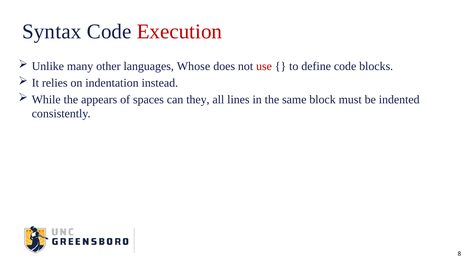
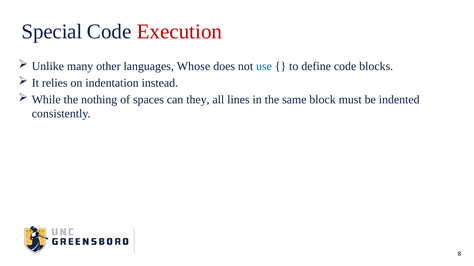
Syntax: Syntax -> Special
use colour: red -> blue
appears: appears -> nothing
